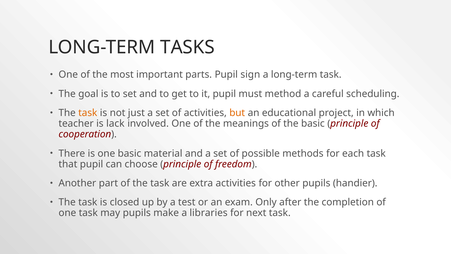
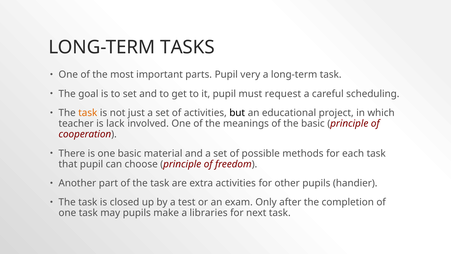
sign: sign -> very
method: method -> request
but colour: orange -> black
